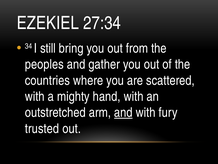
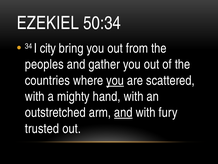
27:34: 27:34 -> 50:34
still: still -> city
you at (115, 80) underline: none -> present
